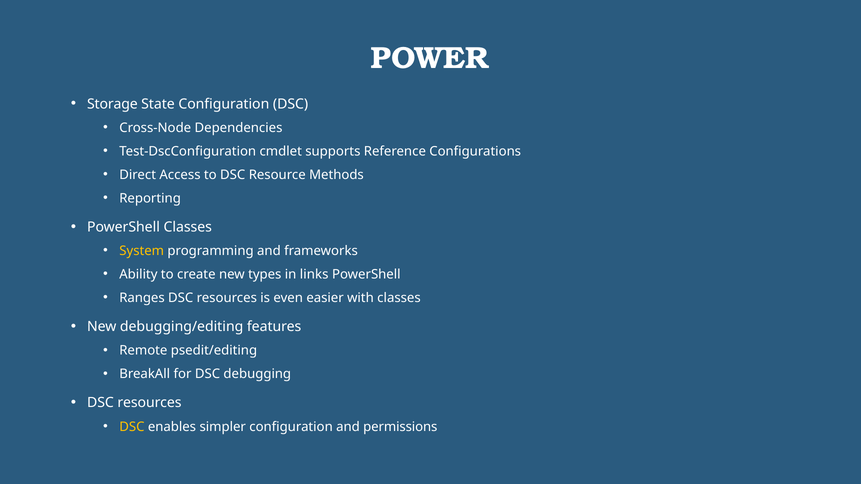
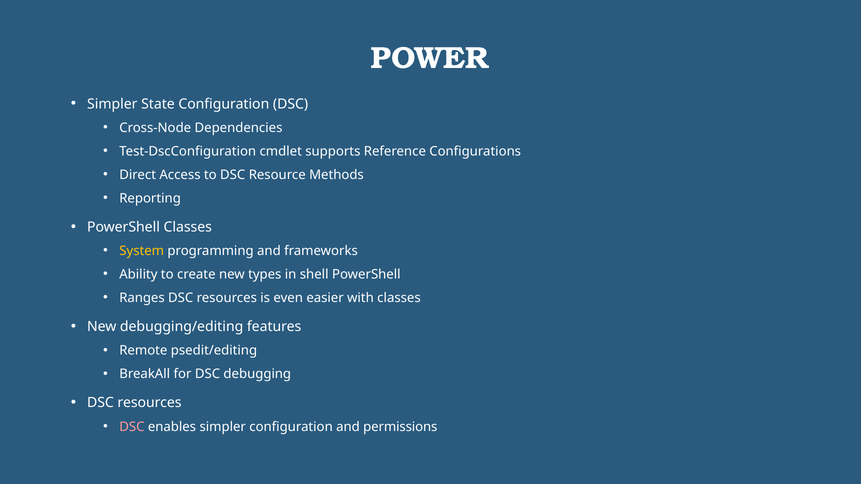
Storage at (112, 104): Storage -> Simpler
links: links -> shell
DSC at (132, 427) colour: yellow -> pink
